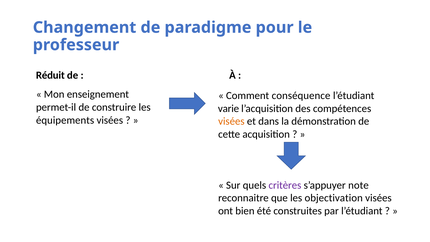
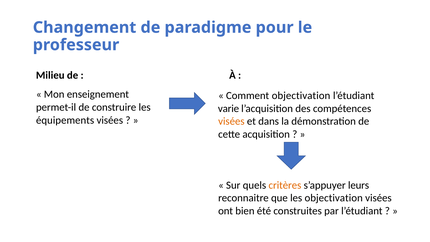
Réduit: Réduit -> Milieu
Comment conséquence: conséquence -> objectivation
critères colour: purple -> orange
note: note -> leurs
